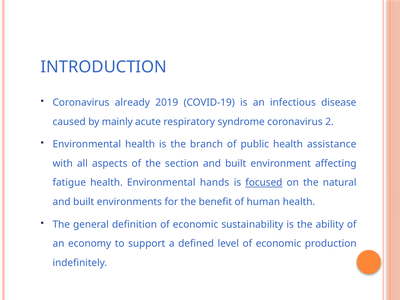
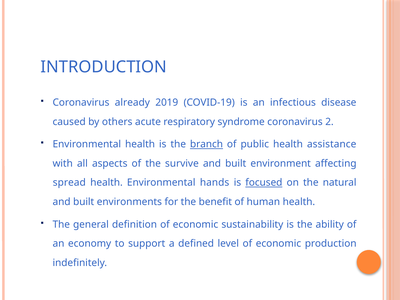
mainly: mainly -> others
branch underline: none -> present
section: section -> survive
fatigue: fatigue -> spread
